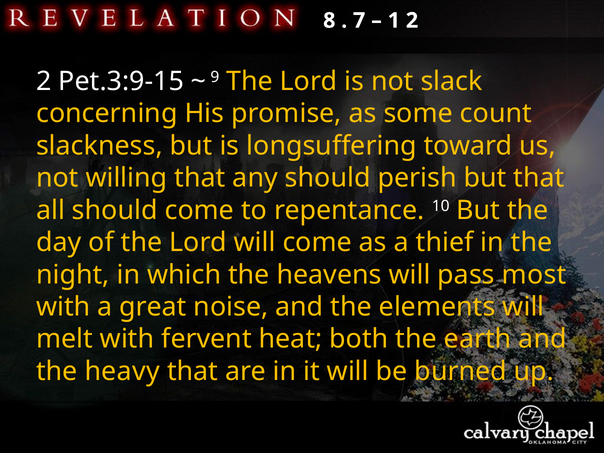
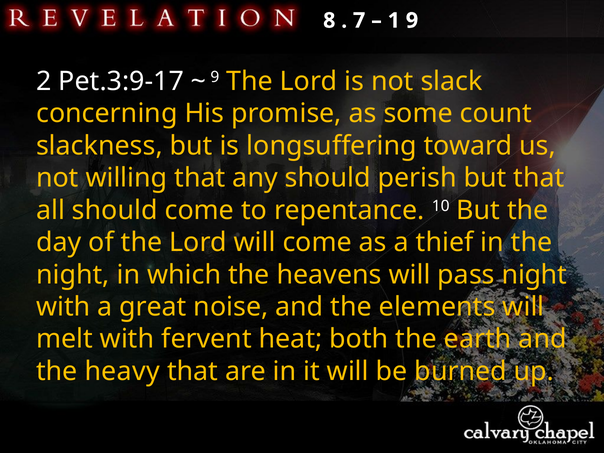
1 2: 2 -> 9
Pet.3:9-15: Pet.3:9-15 -> Pet.3:9-17
pass most: most -> night
